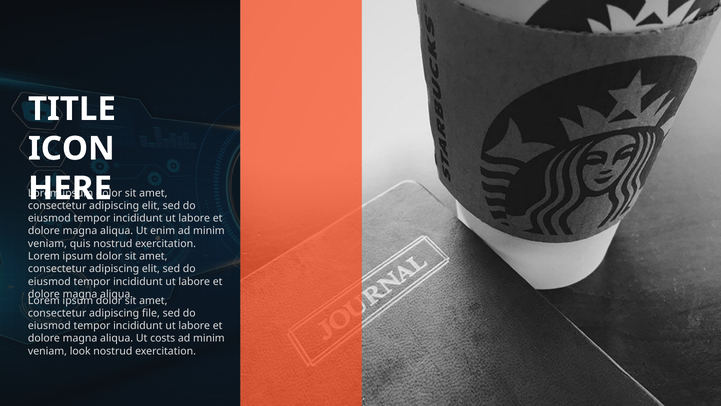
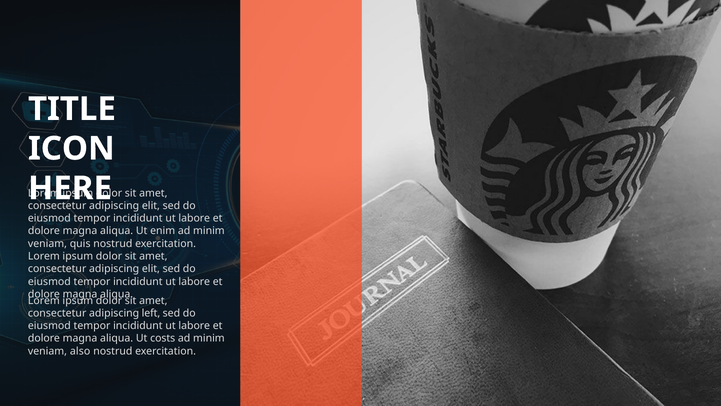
file: file -> left
look: look -> also
